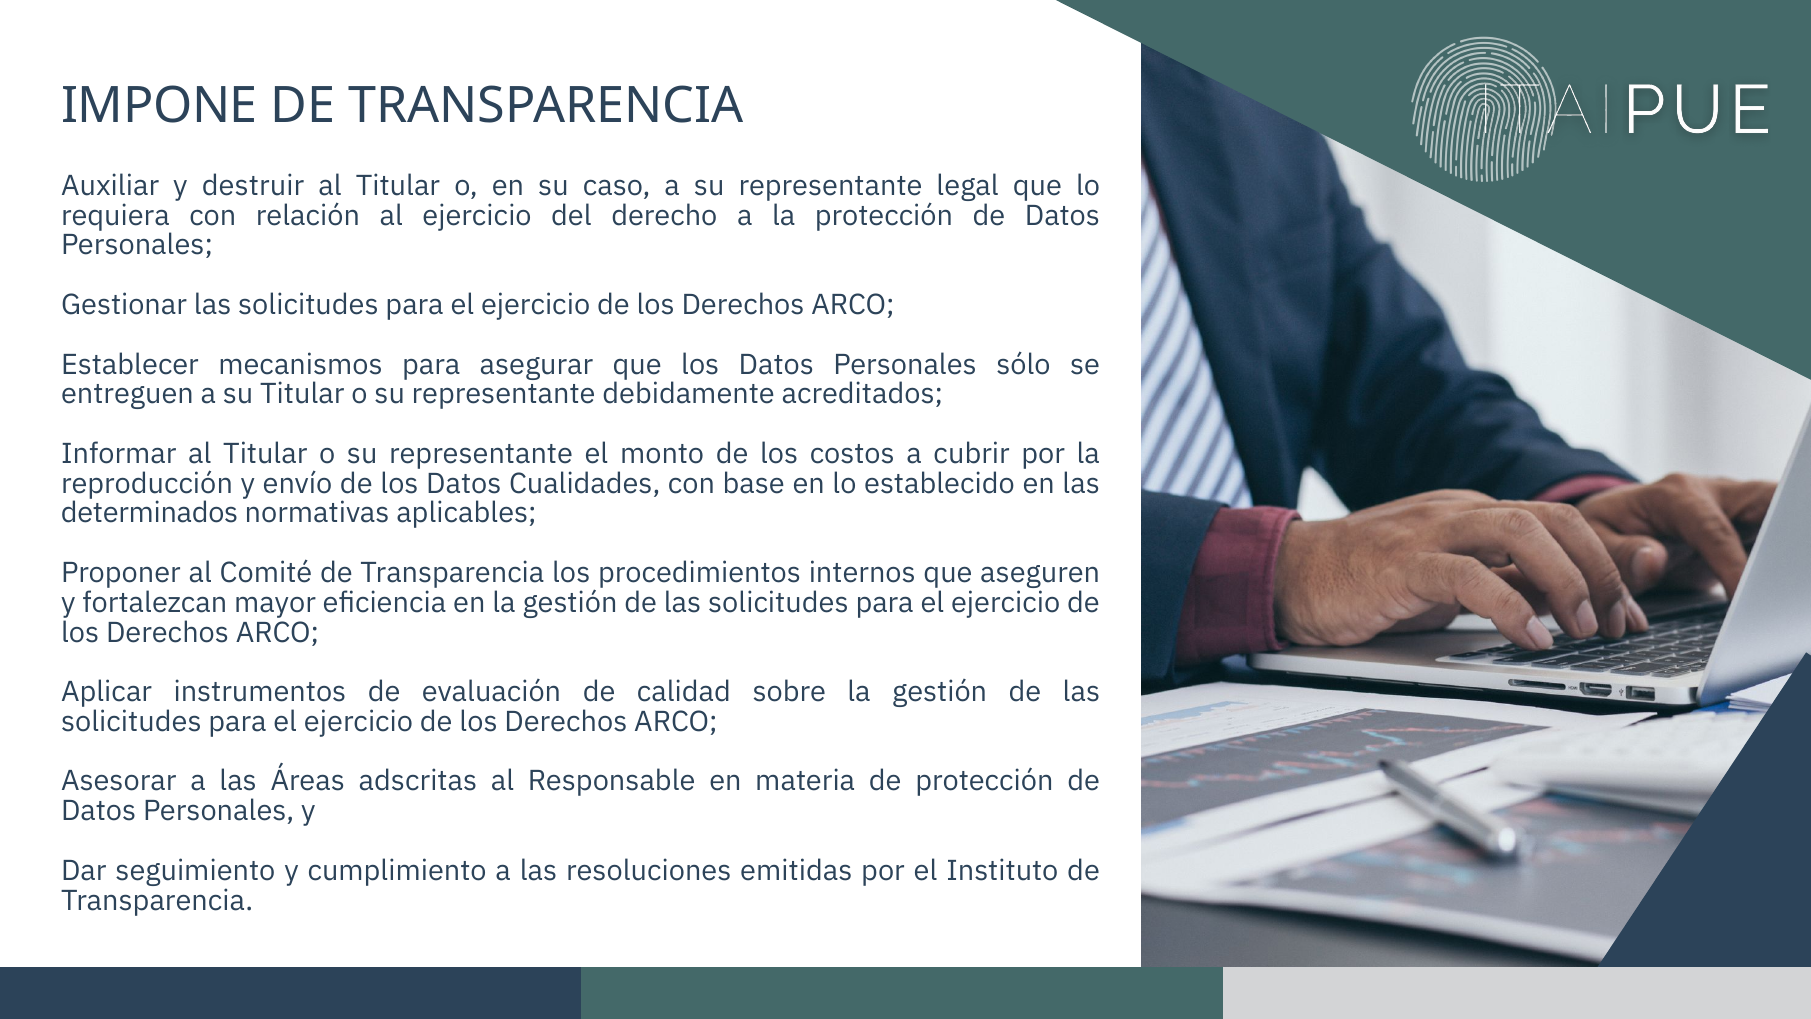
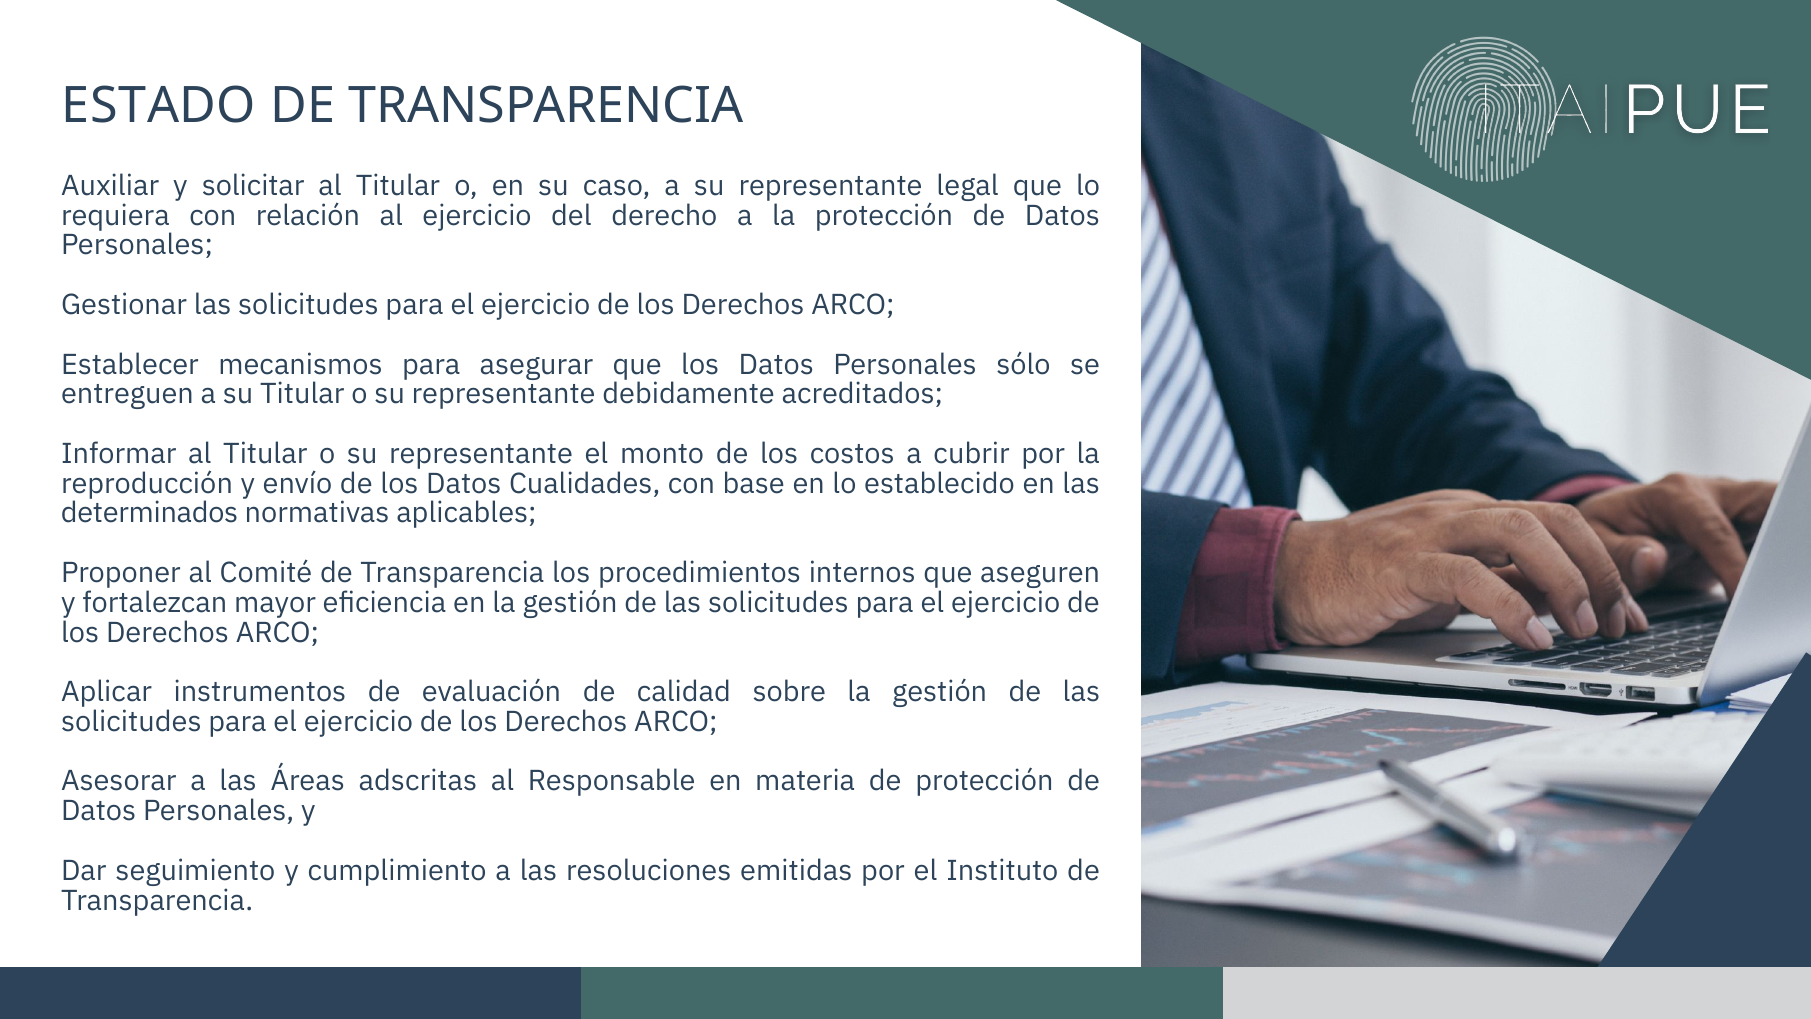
IMPONE: IMPONE -> ESTADO
destruir: destruir -> solicitar
